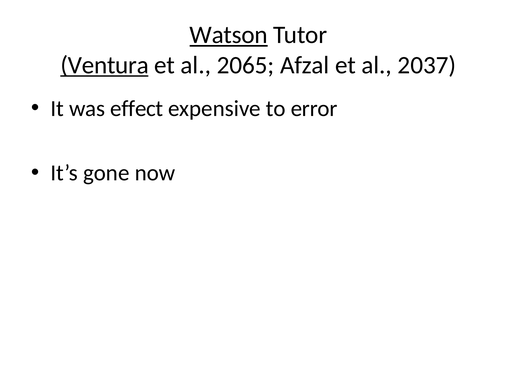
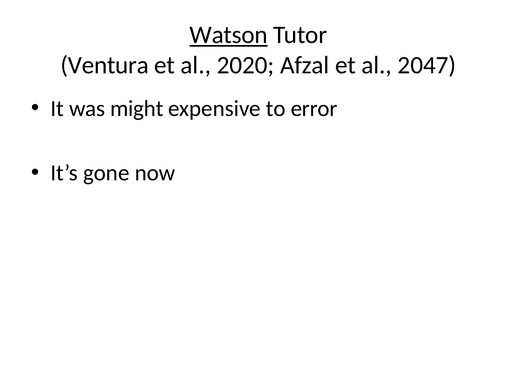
Ventura underline: present -> none
2065: 2065 -> 2020
2037: 2037 -> 2047
effect: effect -> might
